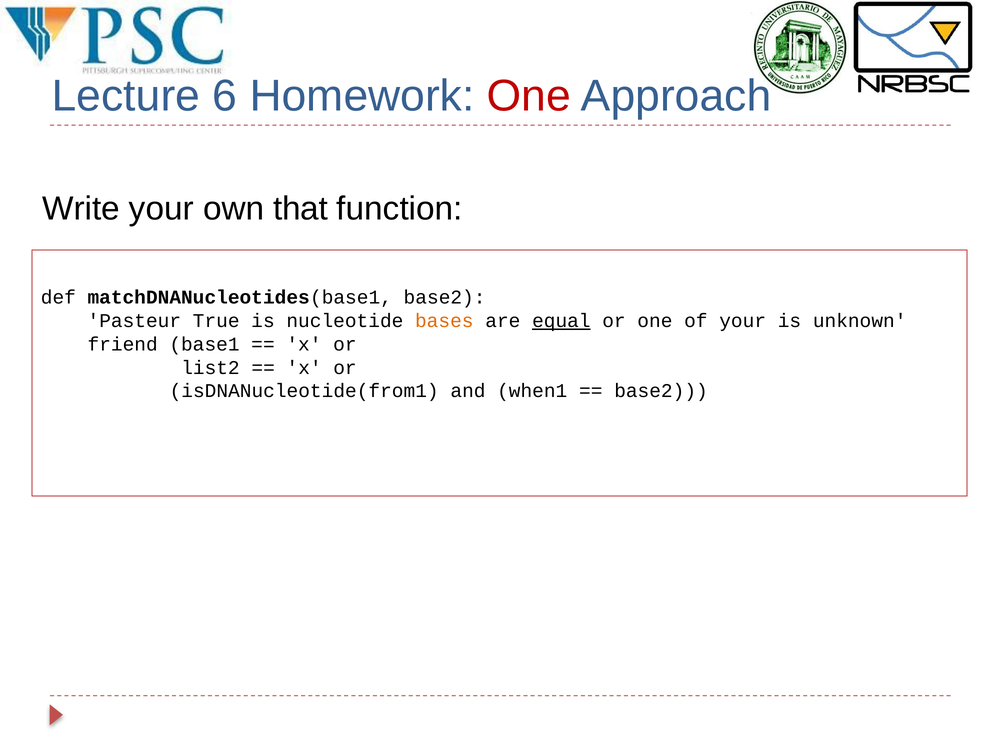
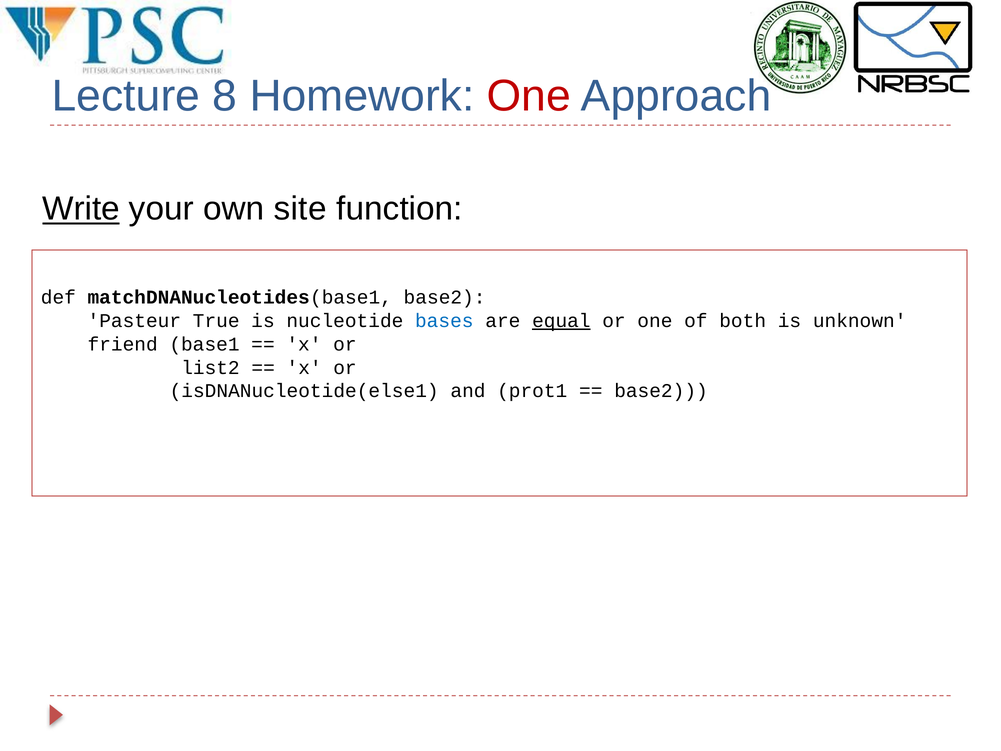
6: 6 -> 8
Write underline: none -> present
that: that -> site
bases colour: orange -> blue
of your: your -> both
isDNANucleotide(from1: isDNANucleotide(from1 -> isDNANucleotide(else1
when1: when1 -> prot1
